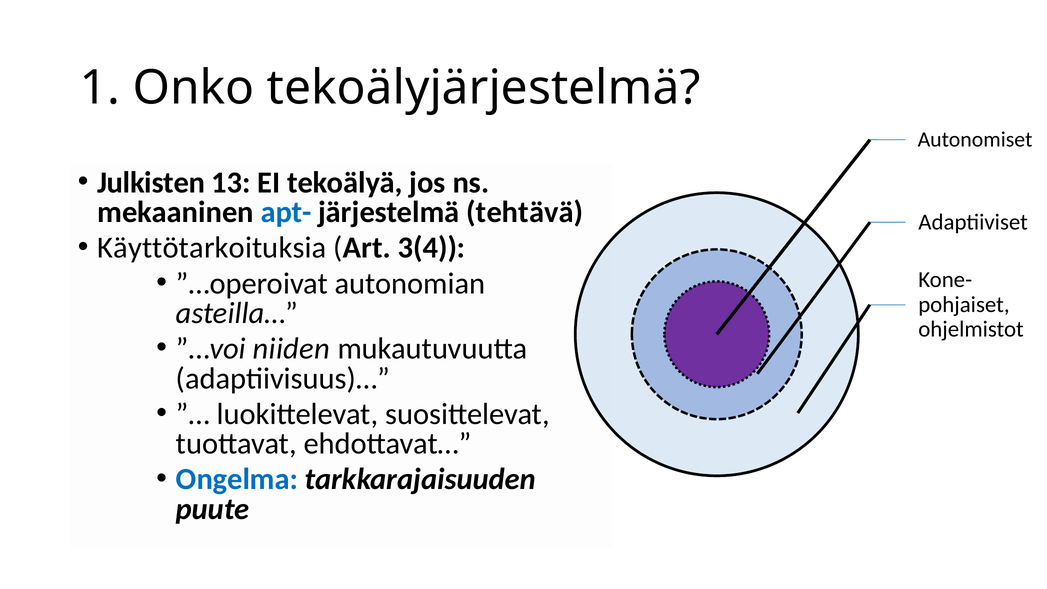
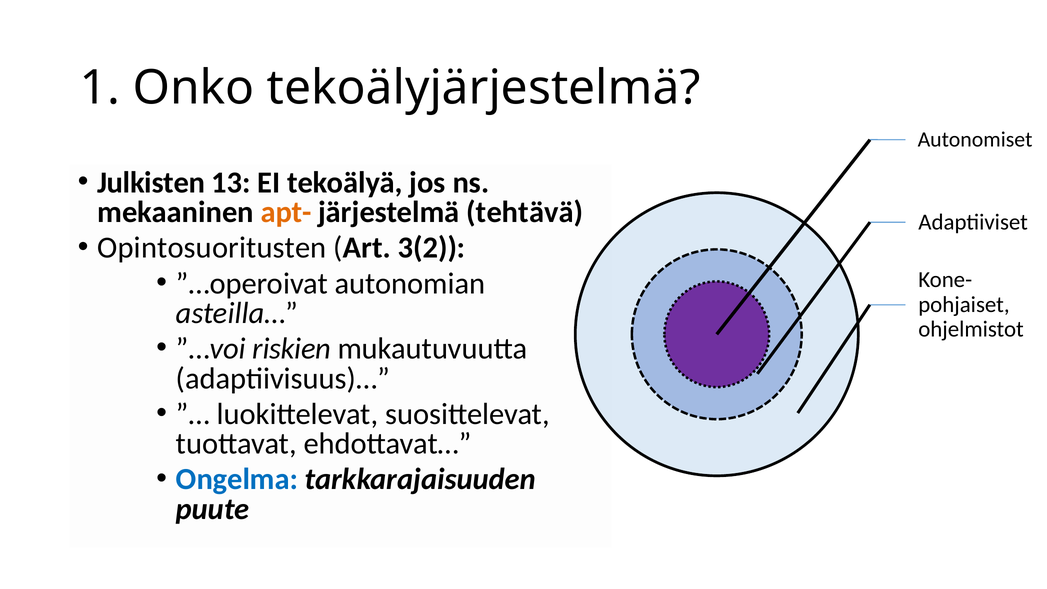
apt- colour: blue -> orange
Käyttötarkoituksia: Käyttötarkoituksia -> Opintosuoritusten
3(4: 3(4 -> 3(2
niiden: niiden -> riskien
